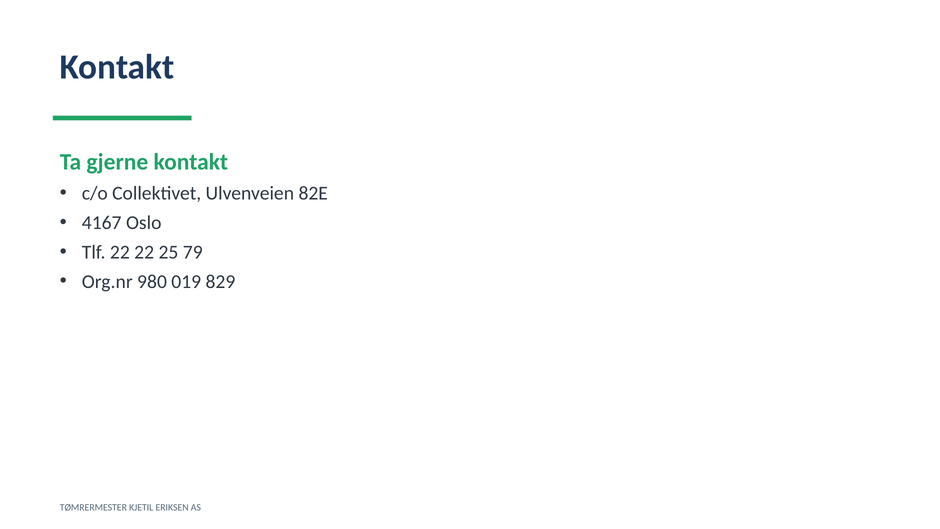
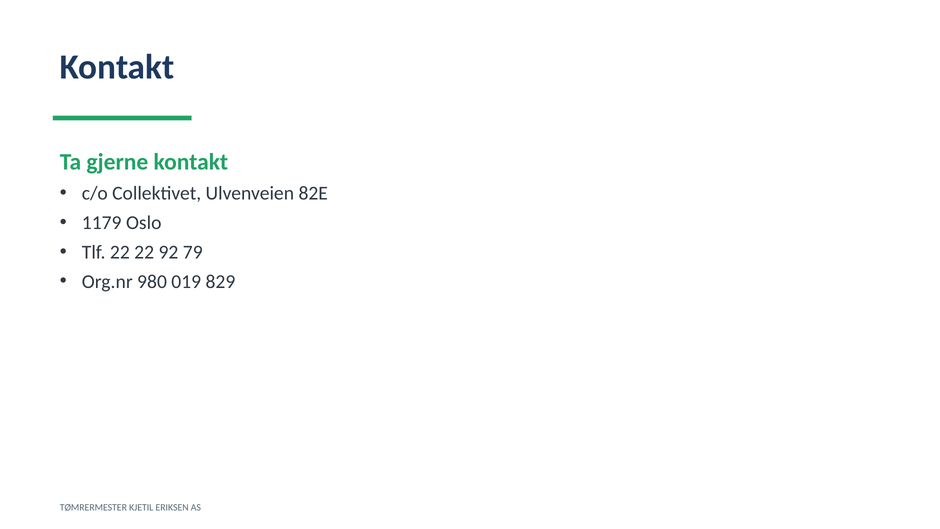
4167: 4167 -> 1179
25: 25 -> 92
